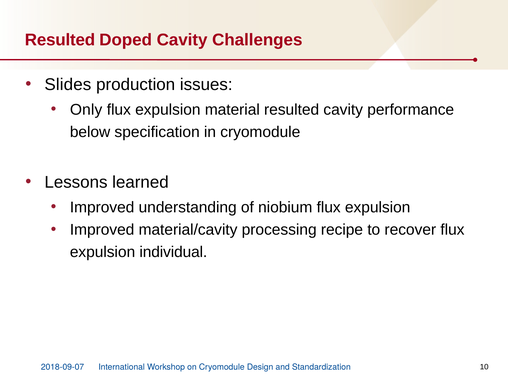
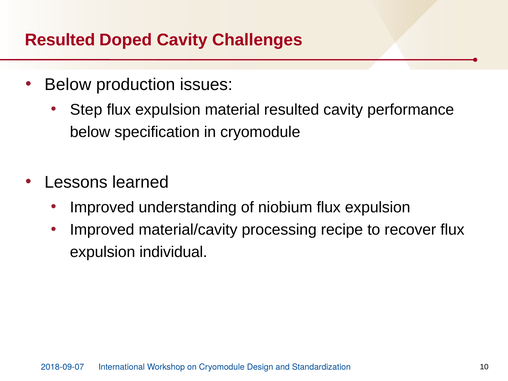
Slides at (68, 84): Slides -> Below
Only: Only -> Step
